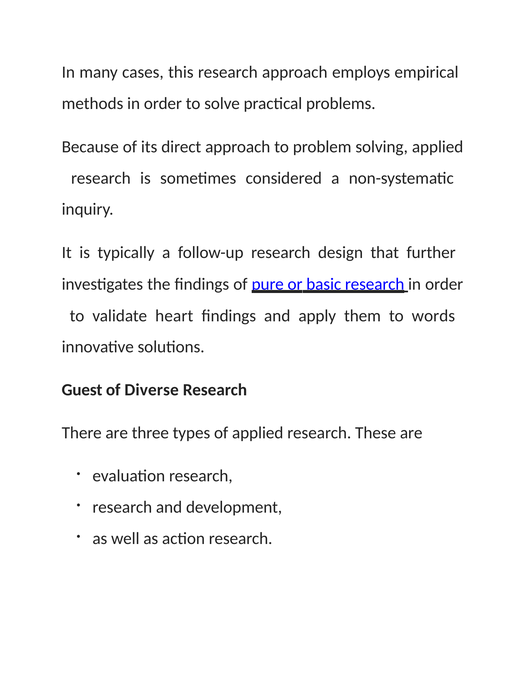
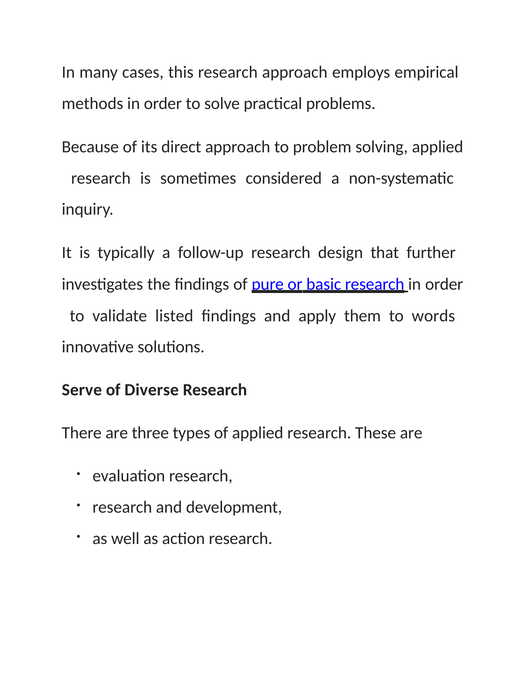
heart: heart -> listed
Guest: Guest -> Serve
